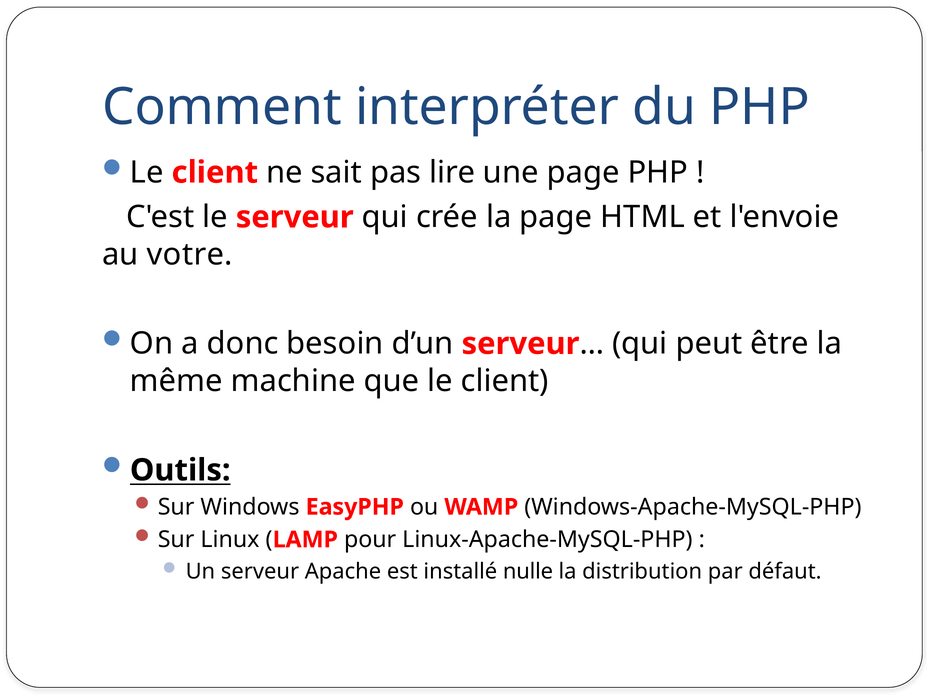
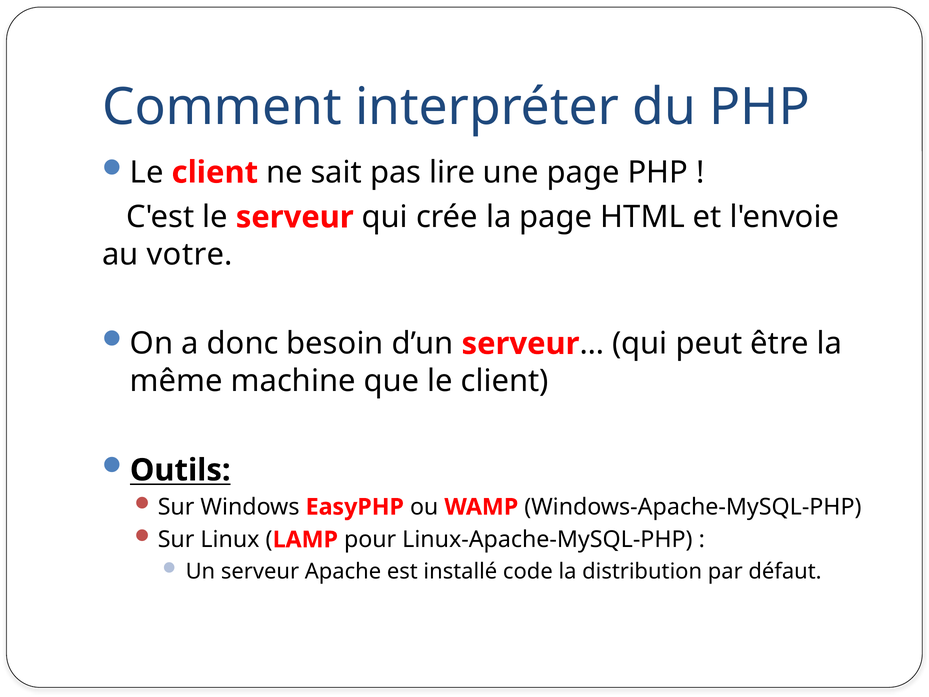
nulle: nulle -> code
